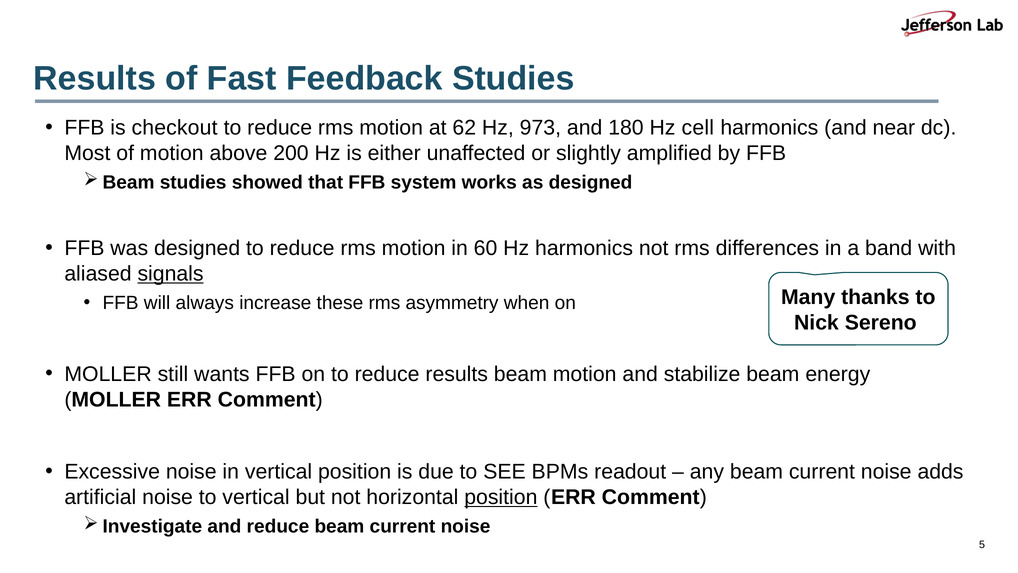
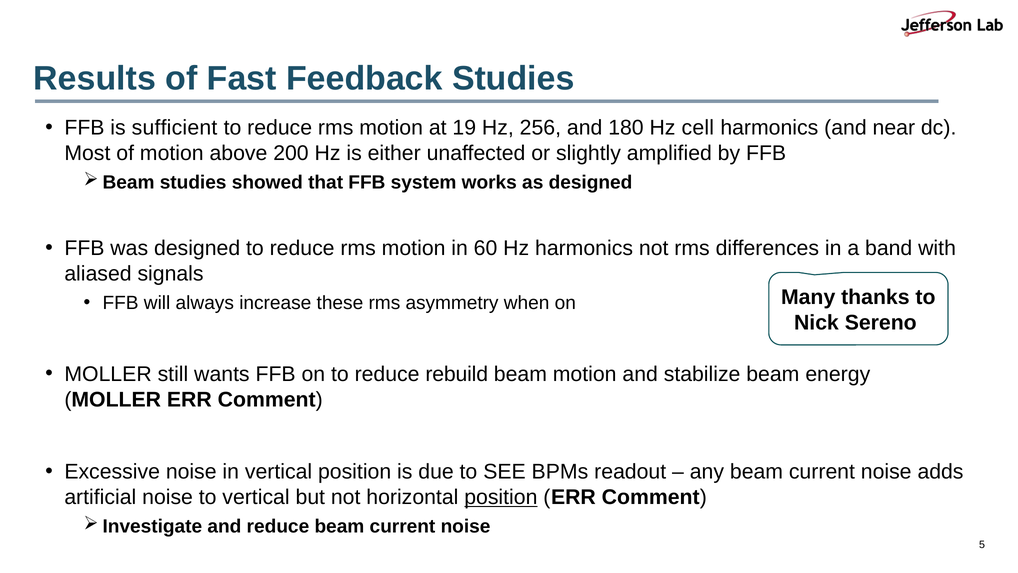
checkout: checkout -> sufficient
62: 62 -> 19
973: 973 -> 256
signals underline: present -> none
reduce results: results -> rebuild
